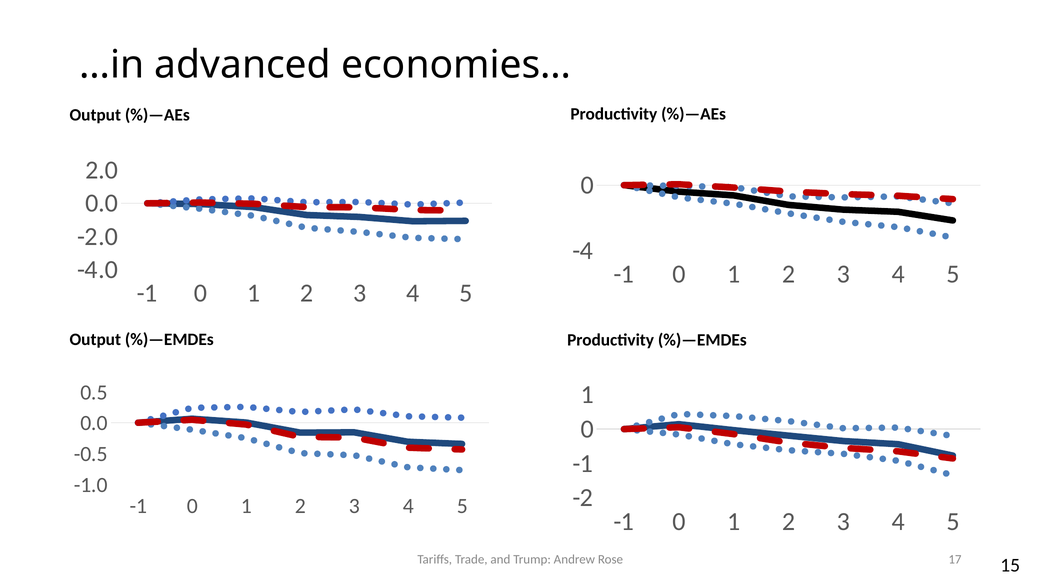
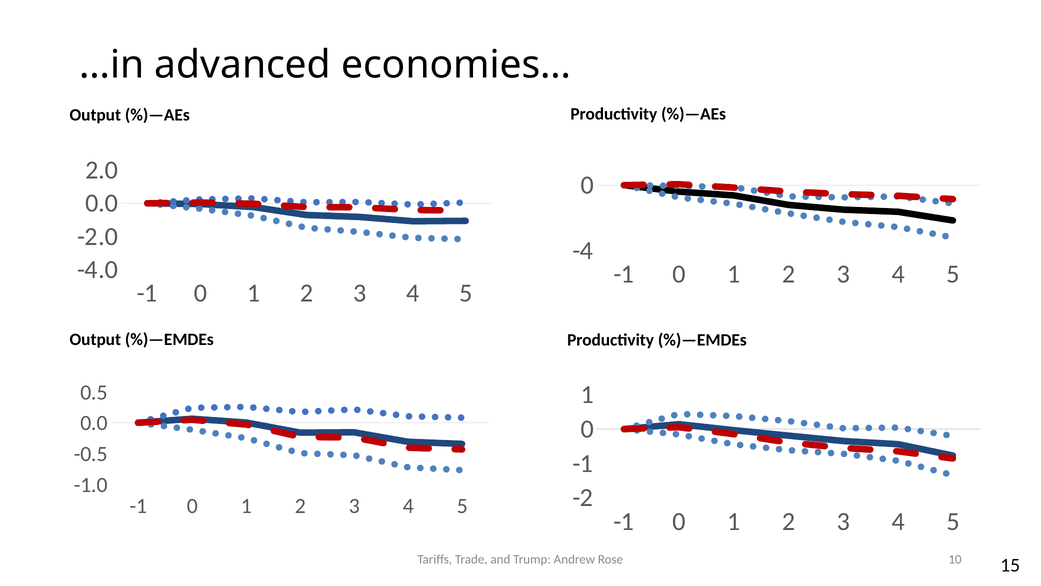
17: 17 -> 10
